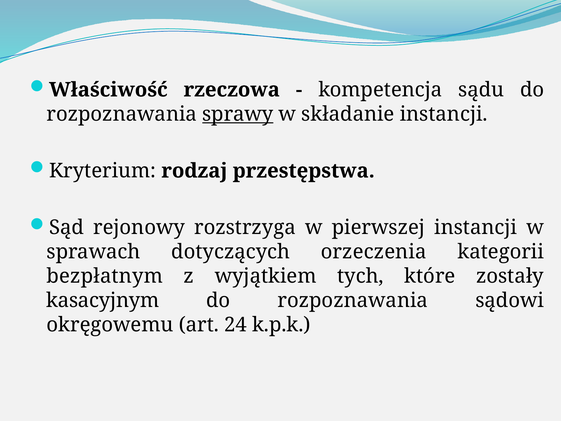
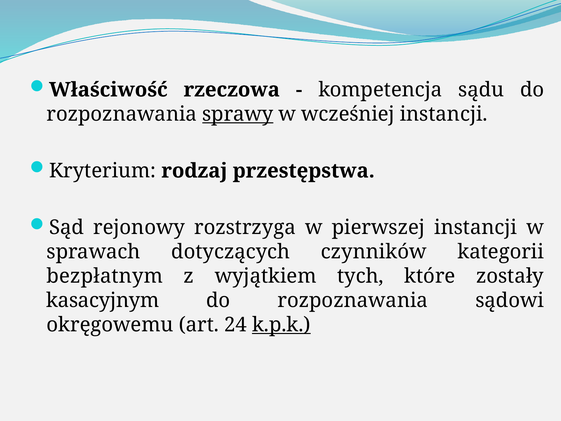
składanie: składanie -> wcześniej
orzeczenia: orzeczenia -> czynników
k.p.k underline: none -> present
